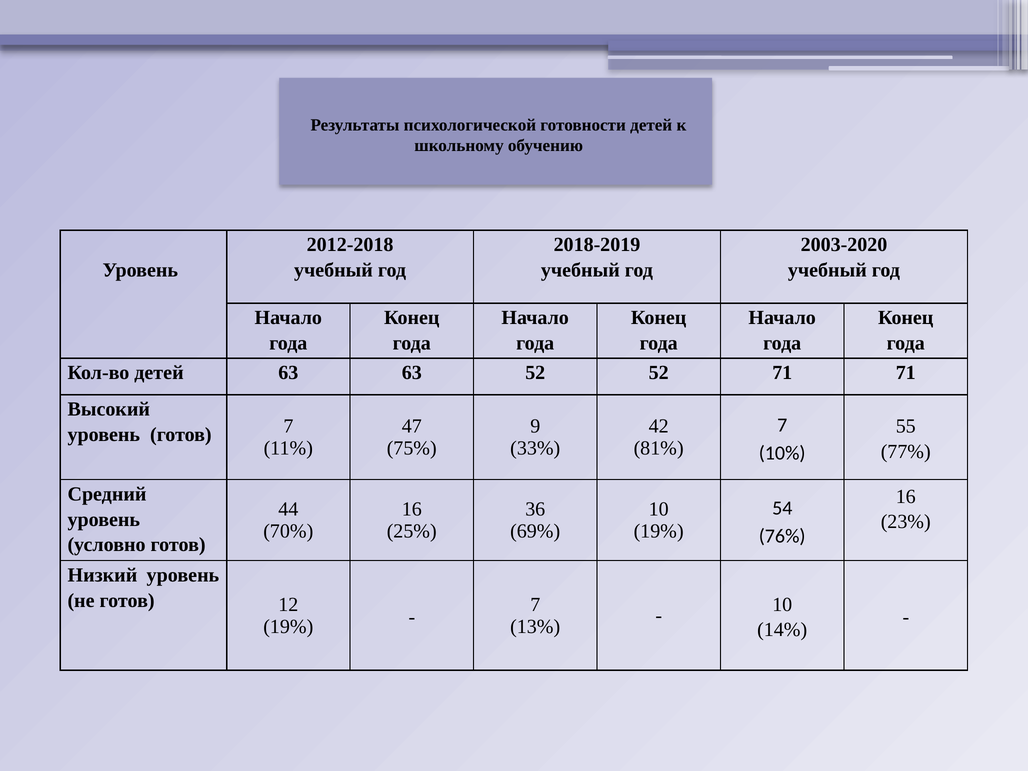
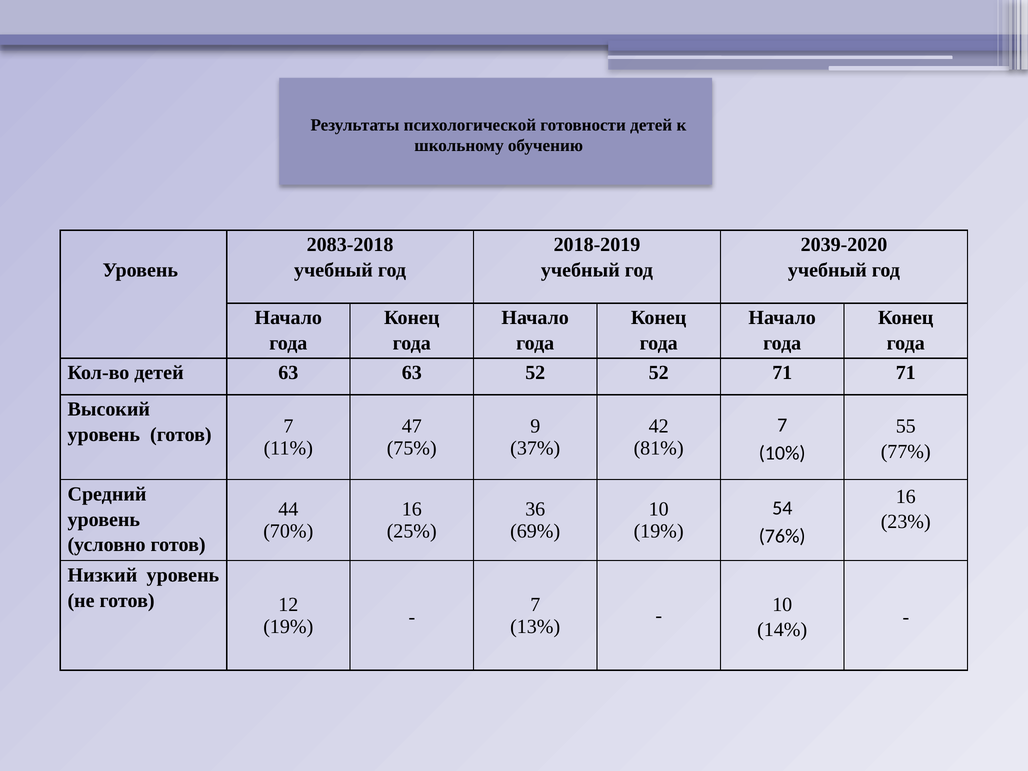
2012-2018: 2012-2018 -> 2083-2018
2003-2020: 2003-2020 -> 2039-2020
33%: 33% -> 37%
